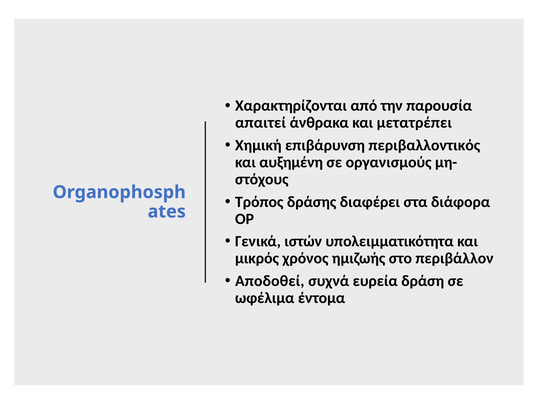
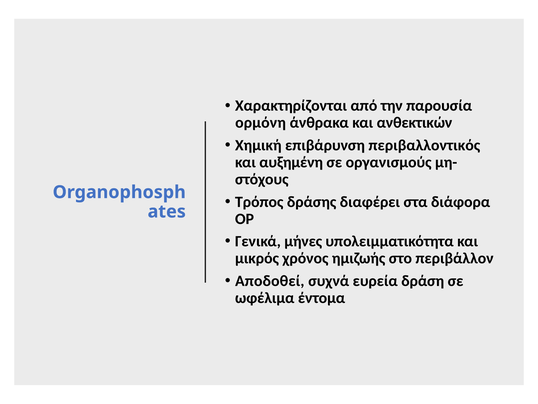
απαιτεί: απαιτεί -> ορμόνη
μετατρέπει: μετατρέπει -> ανθεκτικών
ιστών: ιστών -> μήνες
